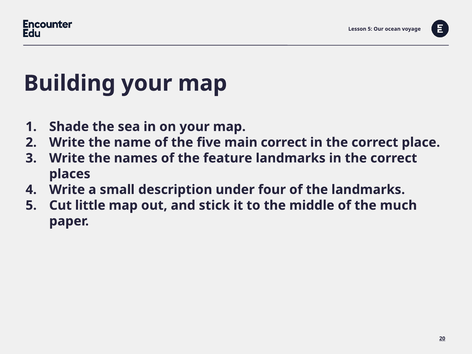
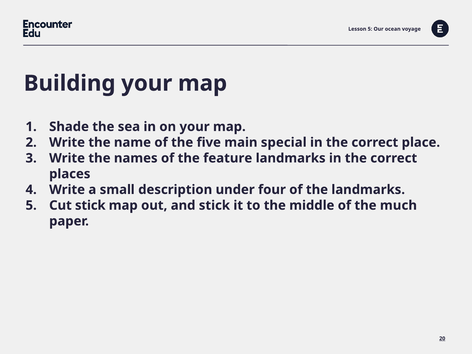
main correct: correct -> special
Cut little: little -> stick
